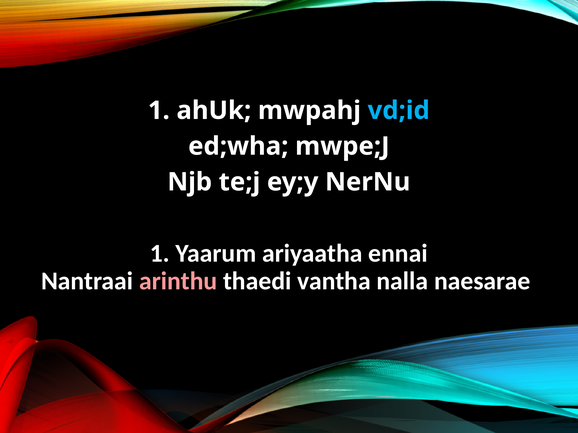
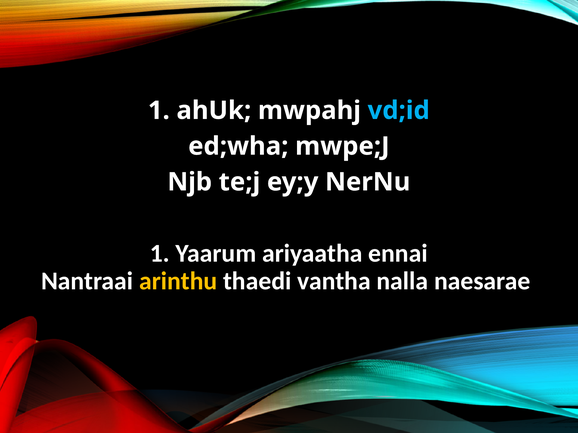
arinthu colour: pink -> yellow
